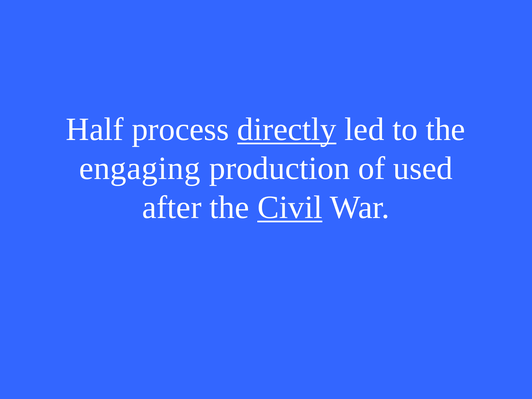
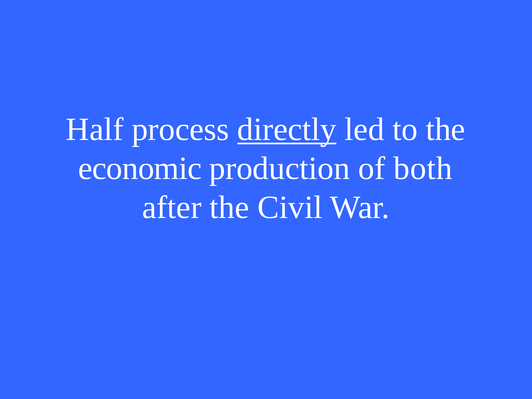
engaging: engaging -> economic
used: used -> both
Civil underline: present -> none
